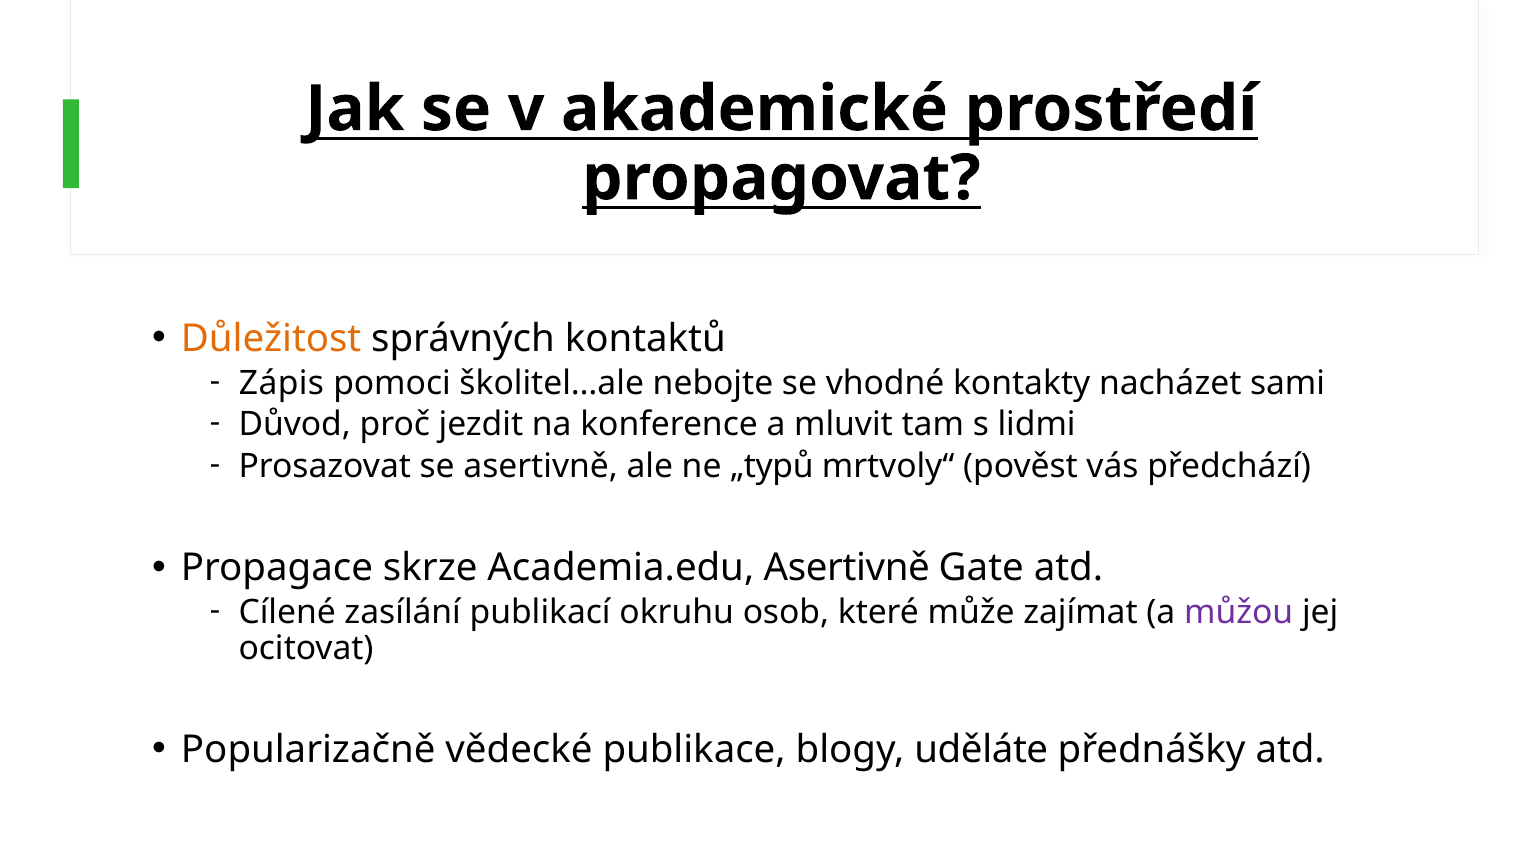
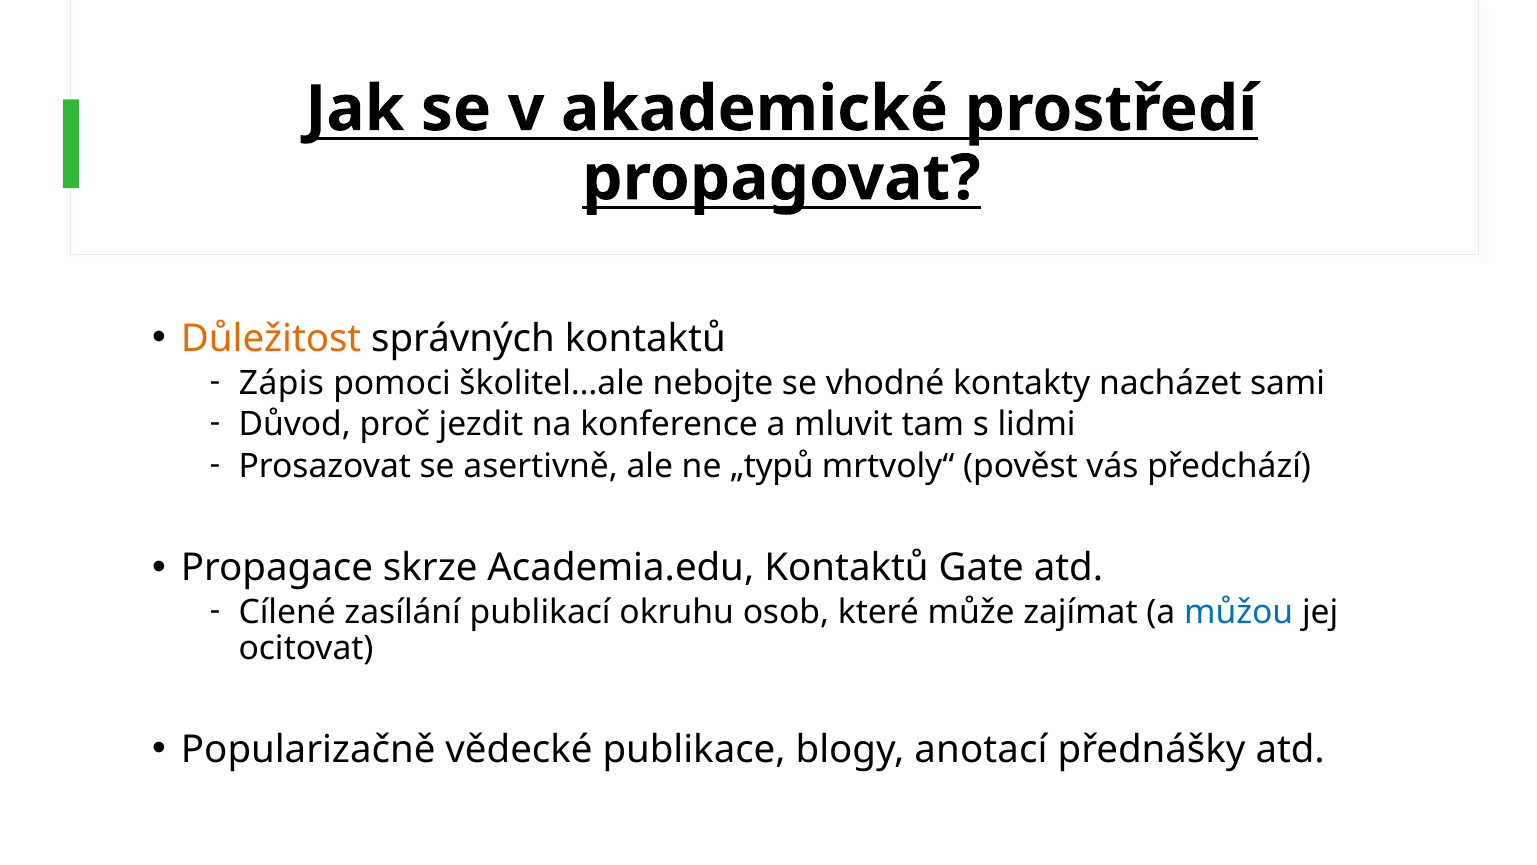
Academia.edu Asertivně: Asertivně -> Kontaktů
můžou colour: purple -> blue
uděláte: uděláte -> anotací
